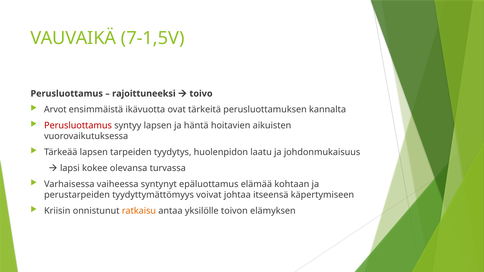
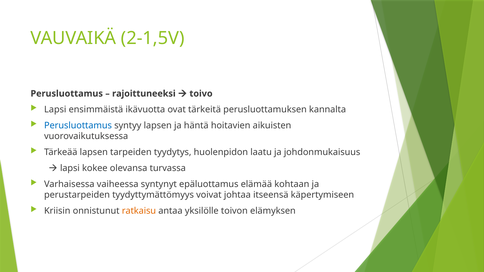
7-1,5V: 7-1,5V -> 2-1,5V
Arvot at (55, 110): Arvot -> Lapsi
Perusluottamus at (78, 126) colour: red -> blue
